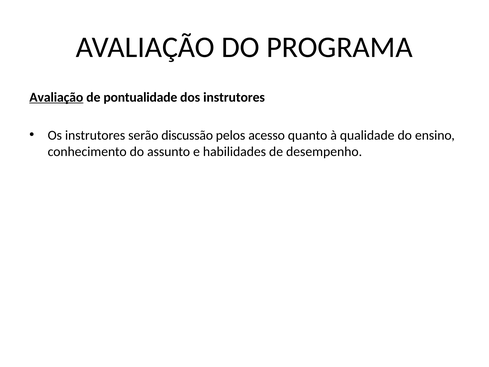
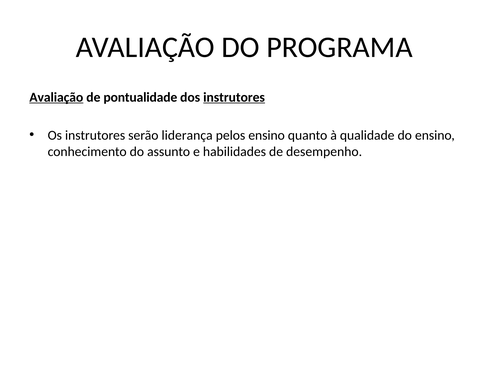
instrutores at (234, 97) underline: none -> present
discussão: discussão -> liderança
pelos acesso: acesso -> ensino
